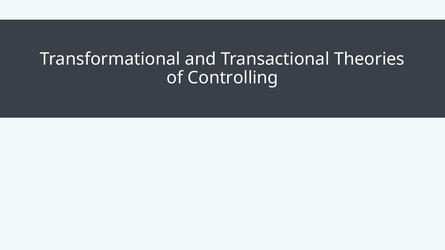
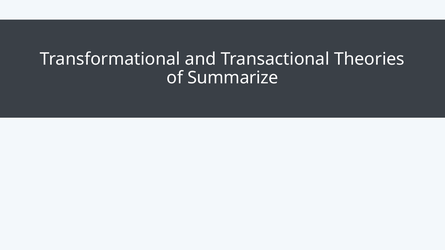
Controlling: Controlling -> Summarize
